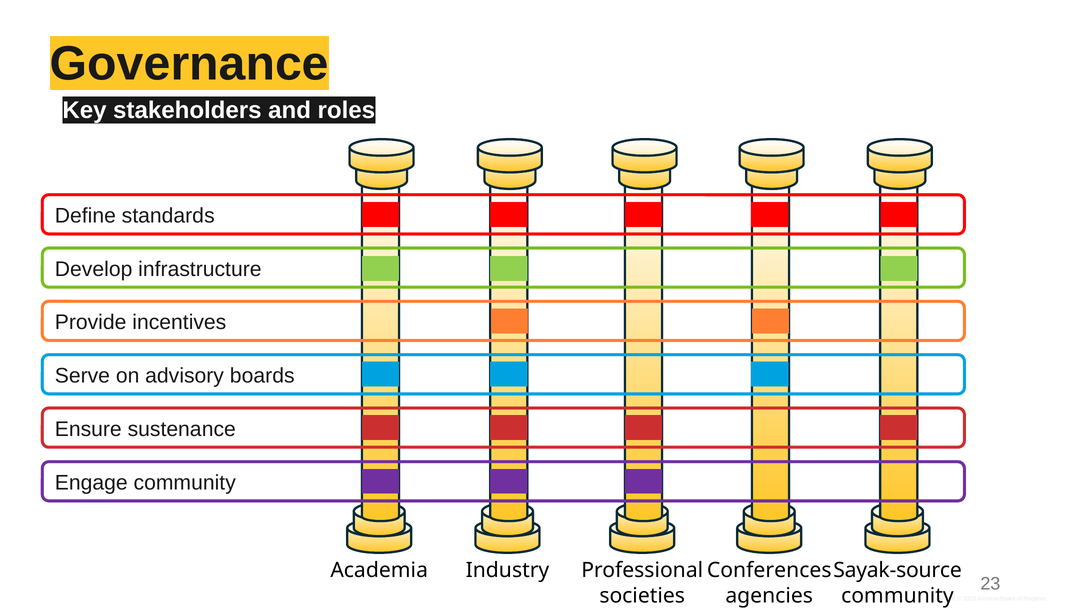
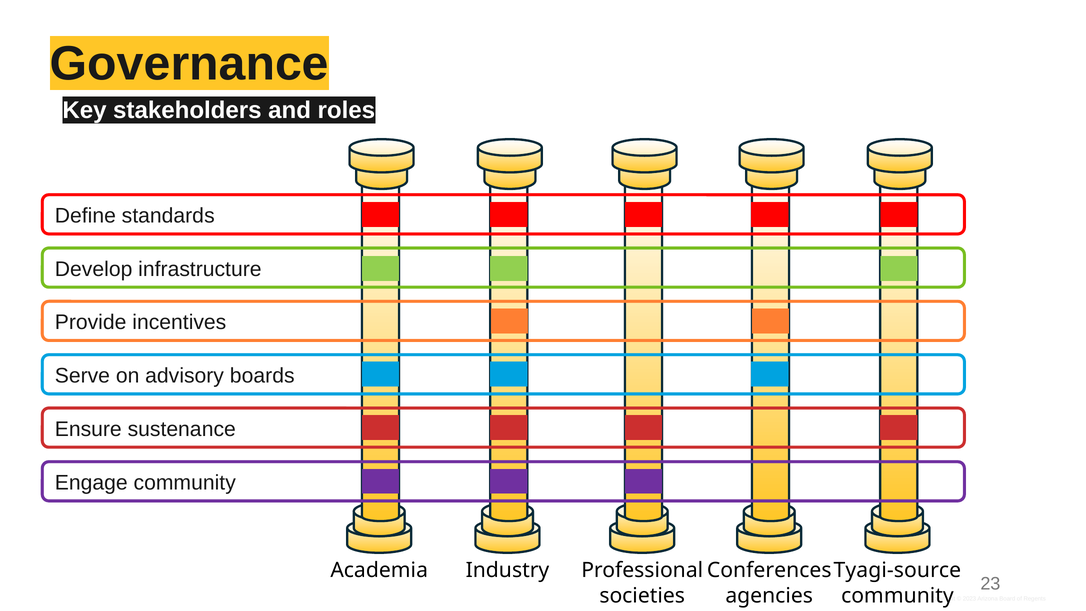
Sayak-source: Sayak-source -> Tyagi-source
